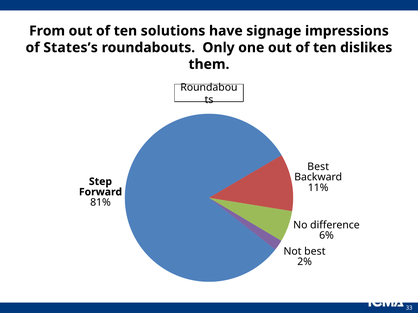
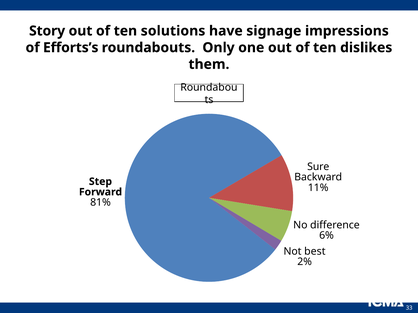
From: From -> Story
States’s: States’s -> Efforts’s
Best at (318, 167): Best -> Sure
